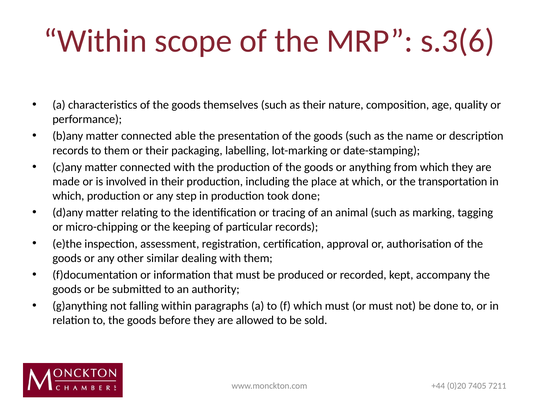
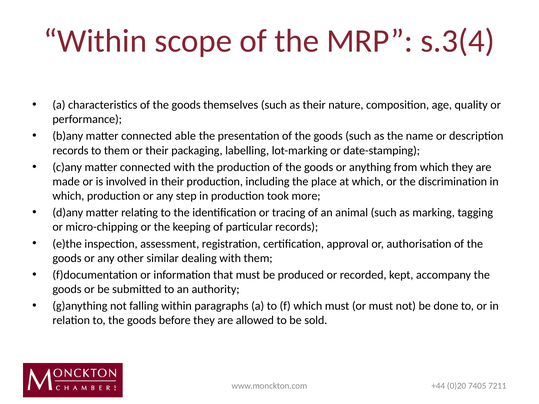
s.3(6: s.3(6 -> s.3(4
transportation: transportation -> discrimination
took done: done -> more
